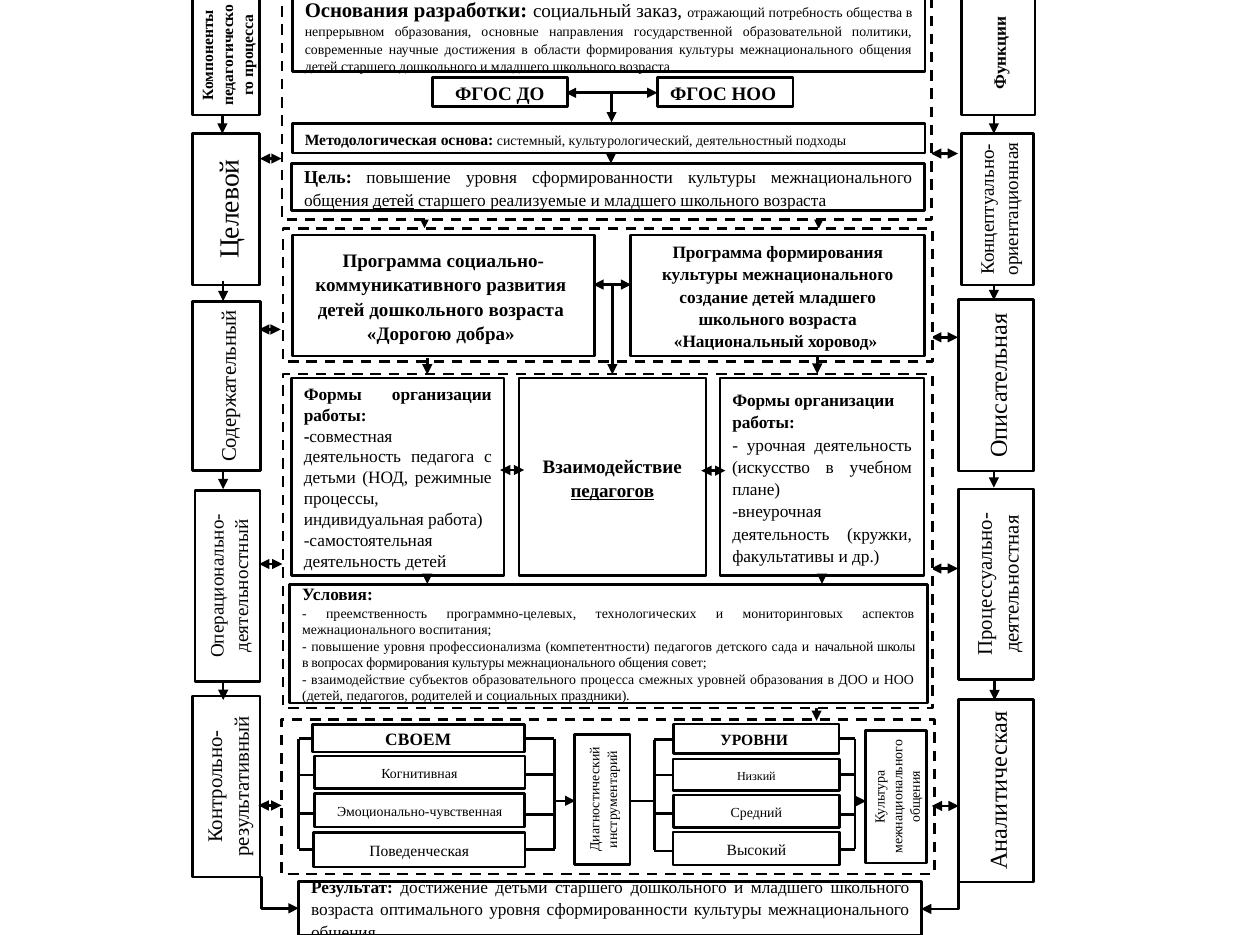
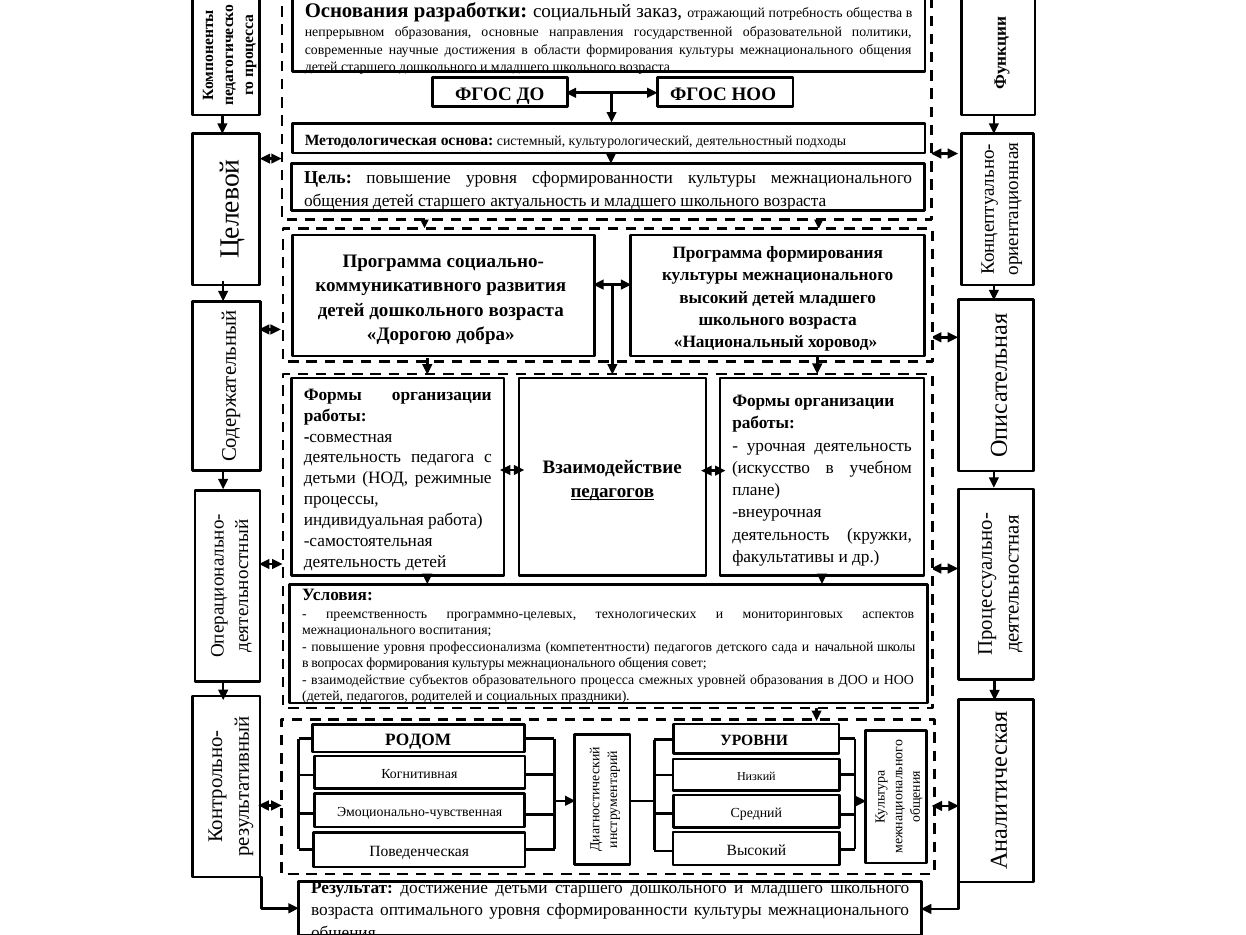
детей at (393, 201) underline: present -> none
реализуемые: реализуемые -> актуальность
создание at (714, 297): создание -> высокий
СВОЕМ: СВОЕМ -> РОДОМ
